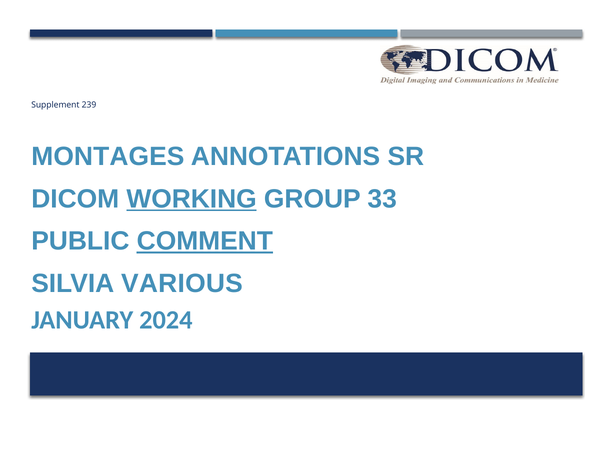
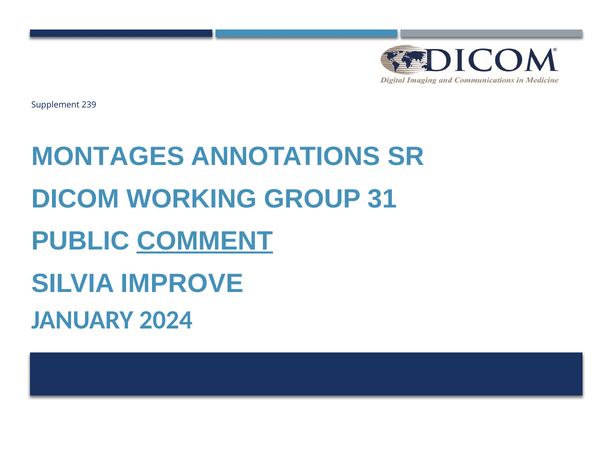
WORKING underline: present -> none
33: 33 -> 31
VARIOUS: VARIOUS -> IMPROVE
